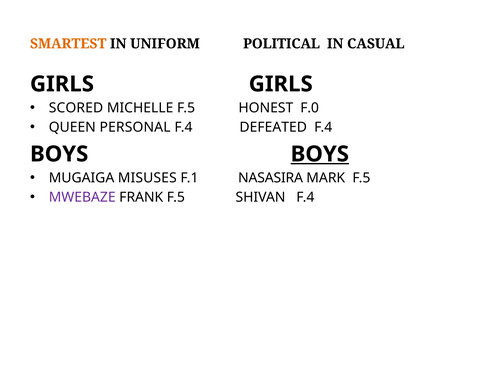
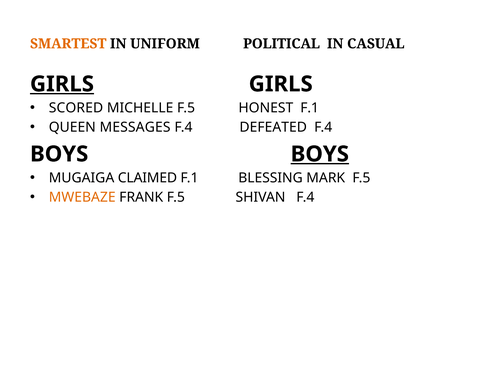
GIRLS at (62, 84) underline: none -> present
HONEST F.0: F.0 -> F.1
PERSONAL: PERSONAL -> MESSAGES
MISUSES: MISUSES -> CLAIMED
NASASIRA: NASASIRA -> BLESSING
MWEBAZE colour: purple -> orange
